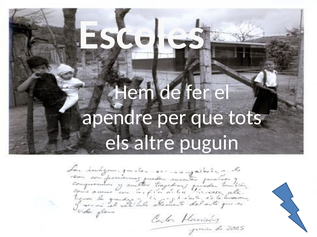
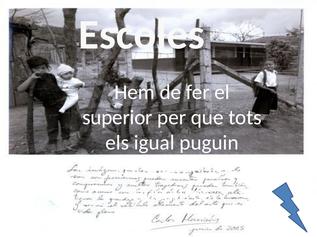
apendre: apendre -> superior
altre: altre -> igual
